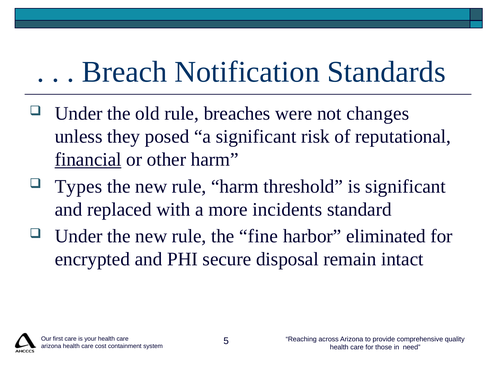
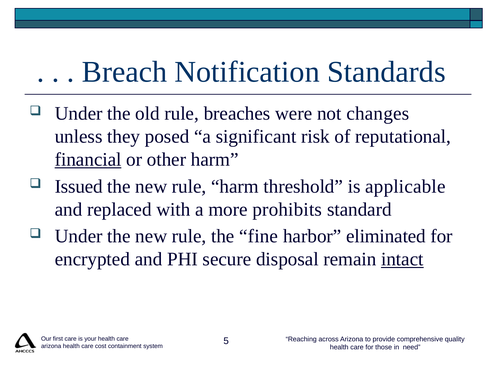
Types: Types -> Issued
is significant: significant -> applicable
incidents: incidents -> prohibits
intact underline: none -> present
